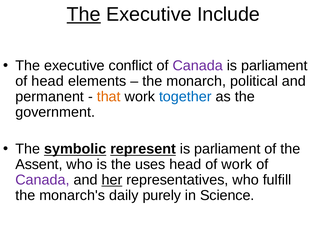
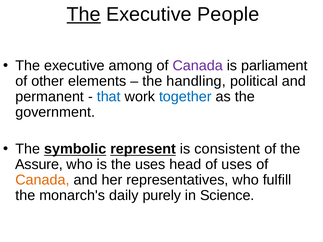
Include: Include -> People
conflict: conflict -> among
of head: head -> other
monarch: monarch -> handling
that colour: orange -> blue
parliament at (227, 149): parliament -> consistent
Assent: Assent -> Assure
of work: work -> uses
Canada at (42, 180) colour: purple -> orange
her underline: present -> none
